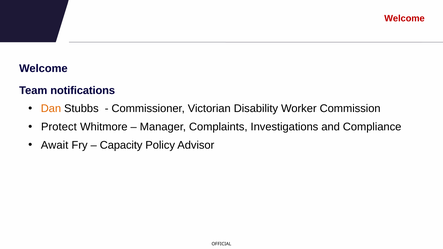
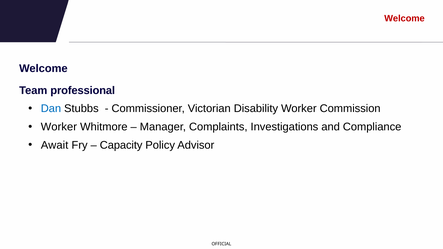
notifications: notifications -> professional
Dan colour: orange -> blue
Protect at (59, 127): Protect -> Worker
